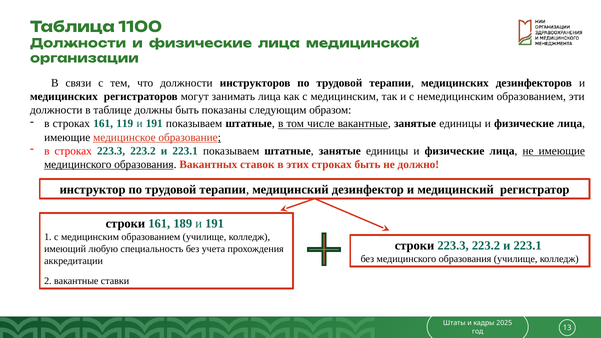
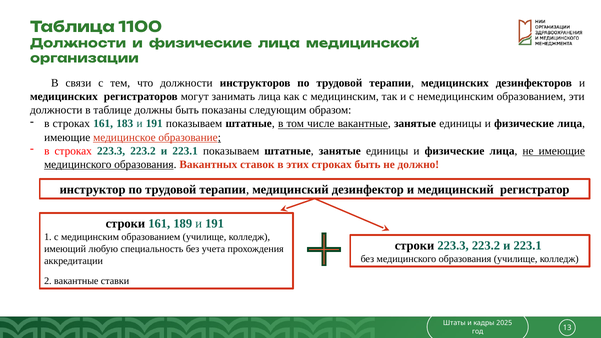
119: 119 -> 183
